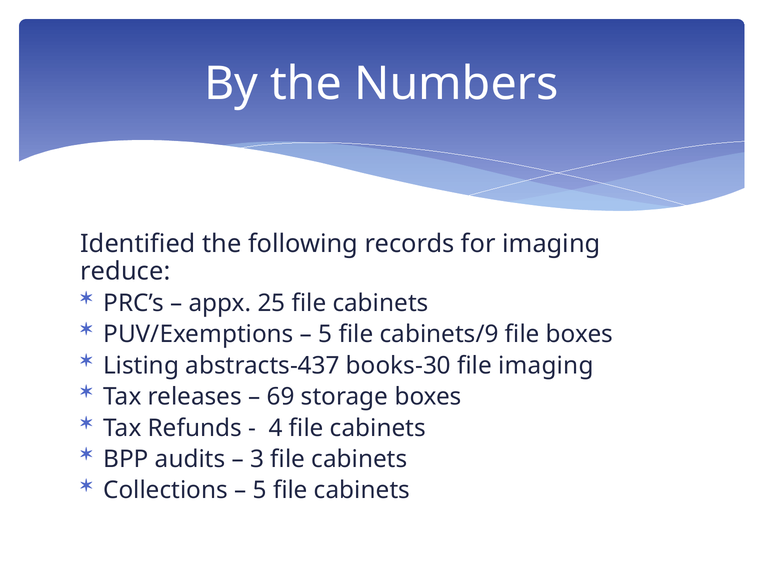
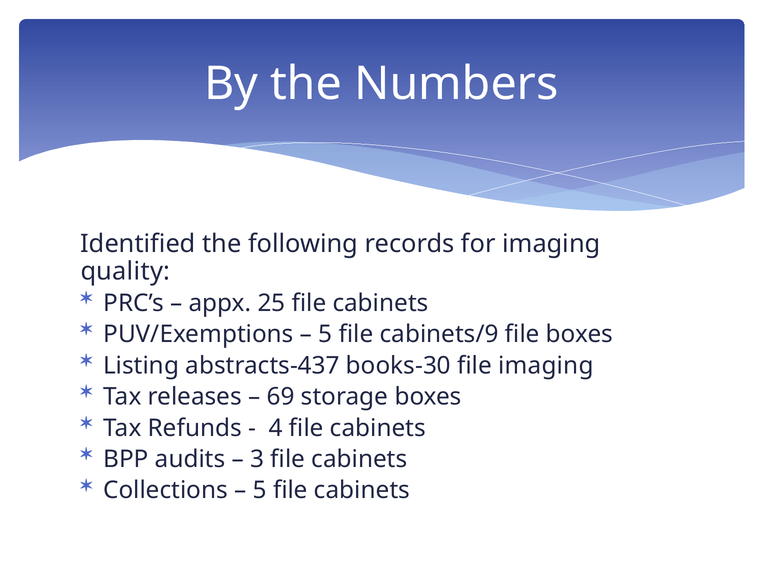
reduce: reduce -> quality
